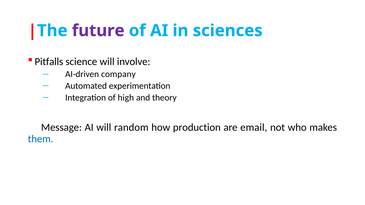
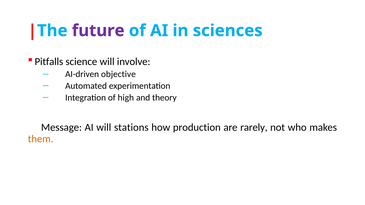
company: company -> objective
random: random -> stations
email: email -> rarely
them colour: blue -> orange
